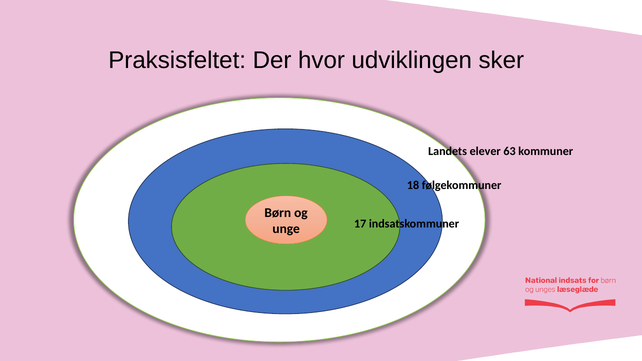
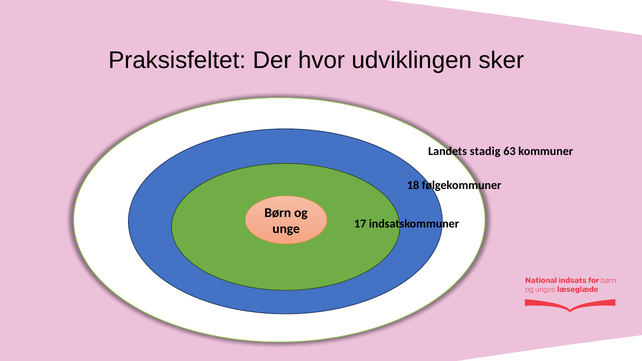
elever: elever -> stadig
